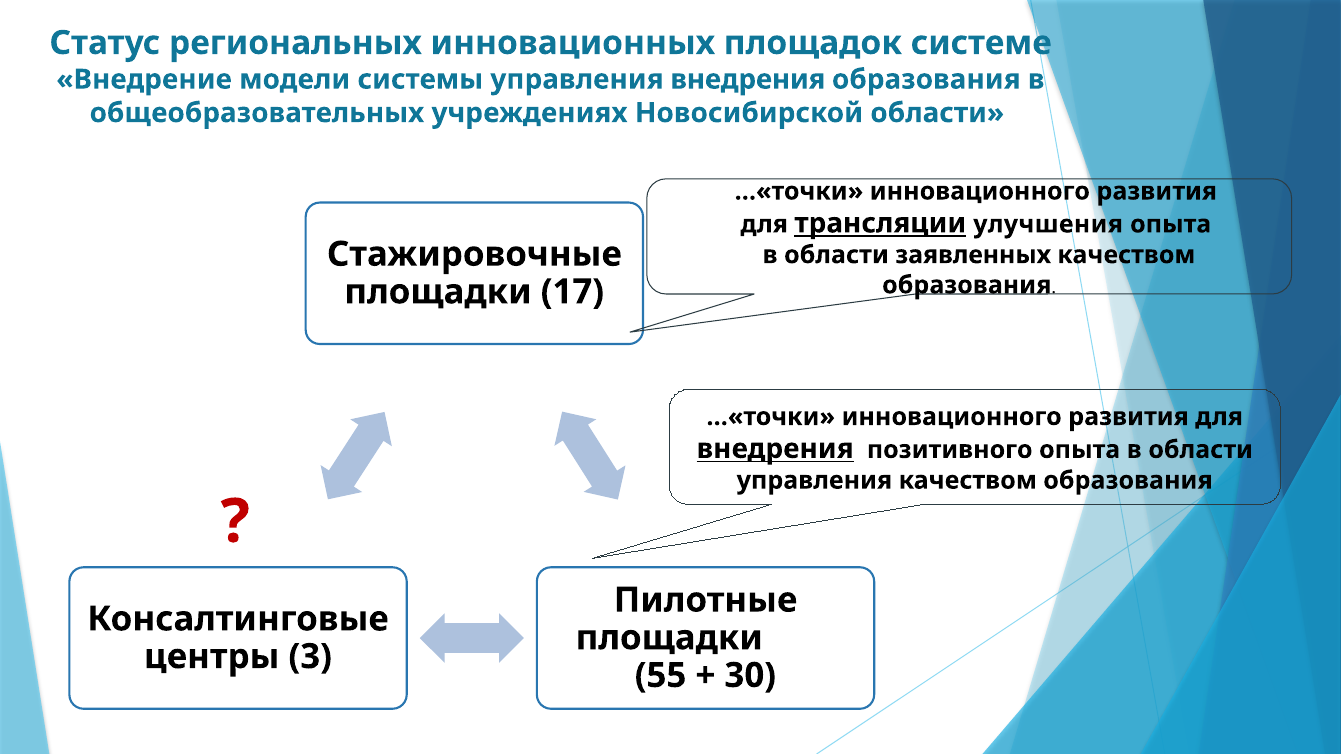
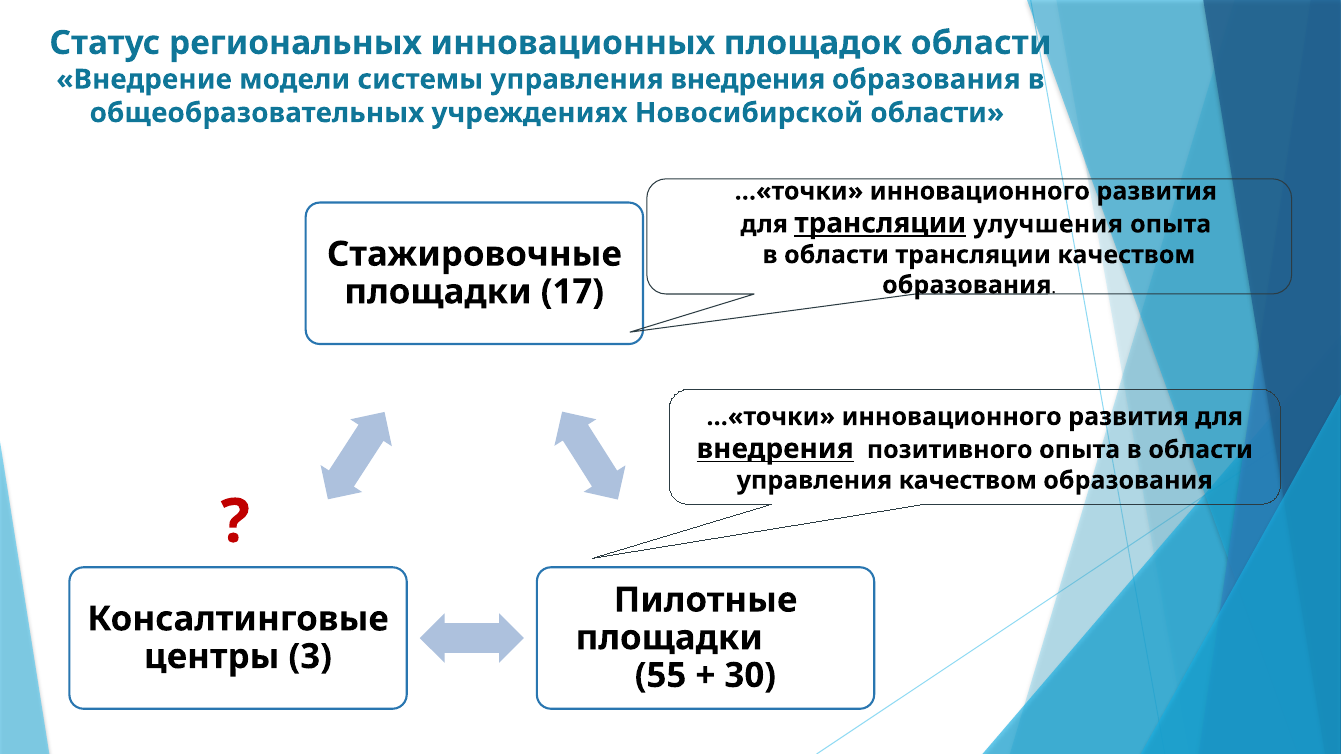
площадок системе: системе -> области
области заявленных: заявленных -> трансляции
